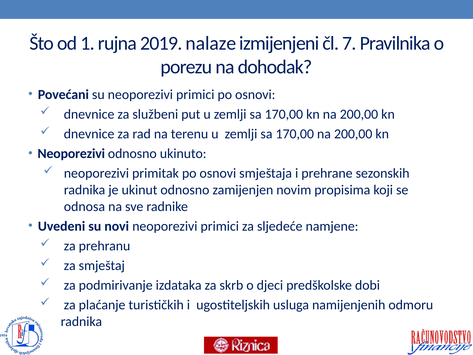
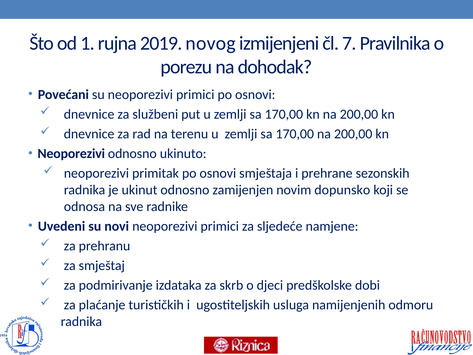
nalaze: nalaze -> novog
propisima: propisima -> dopunsko
